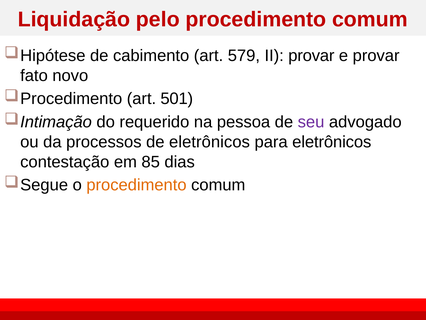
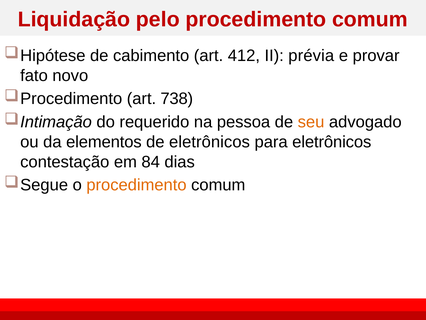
579: 579 -> 412
II provar: provar -> prévia
501: 501 -> 738
seu colour: purple -> orange
processos: processos -> elementos
85: 85 -> 84
